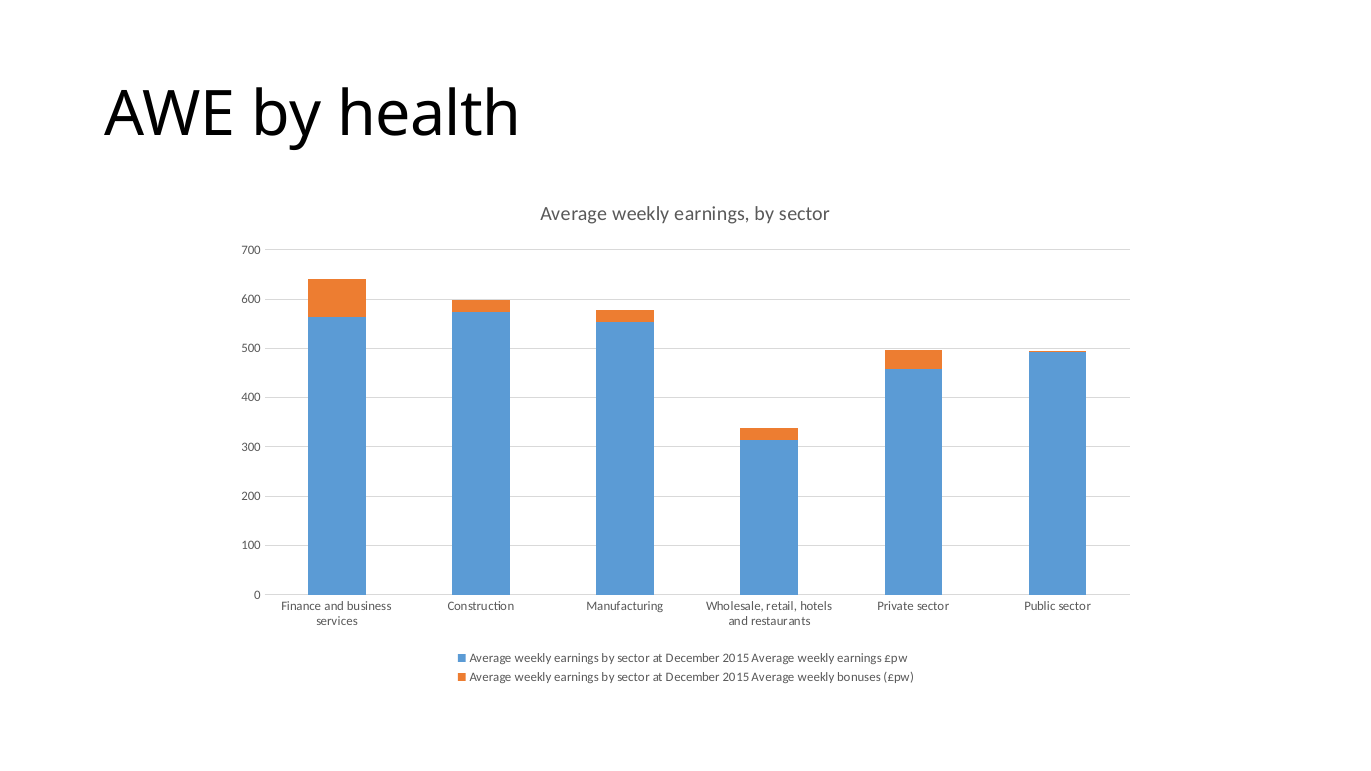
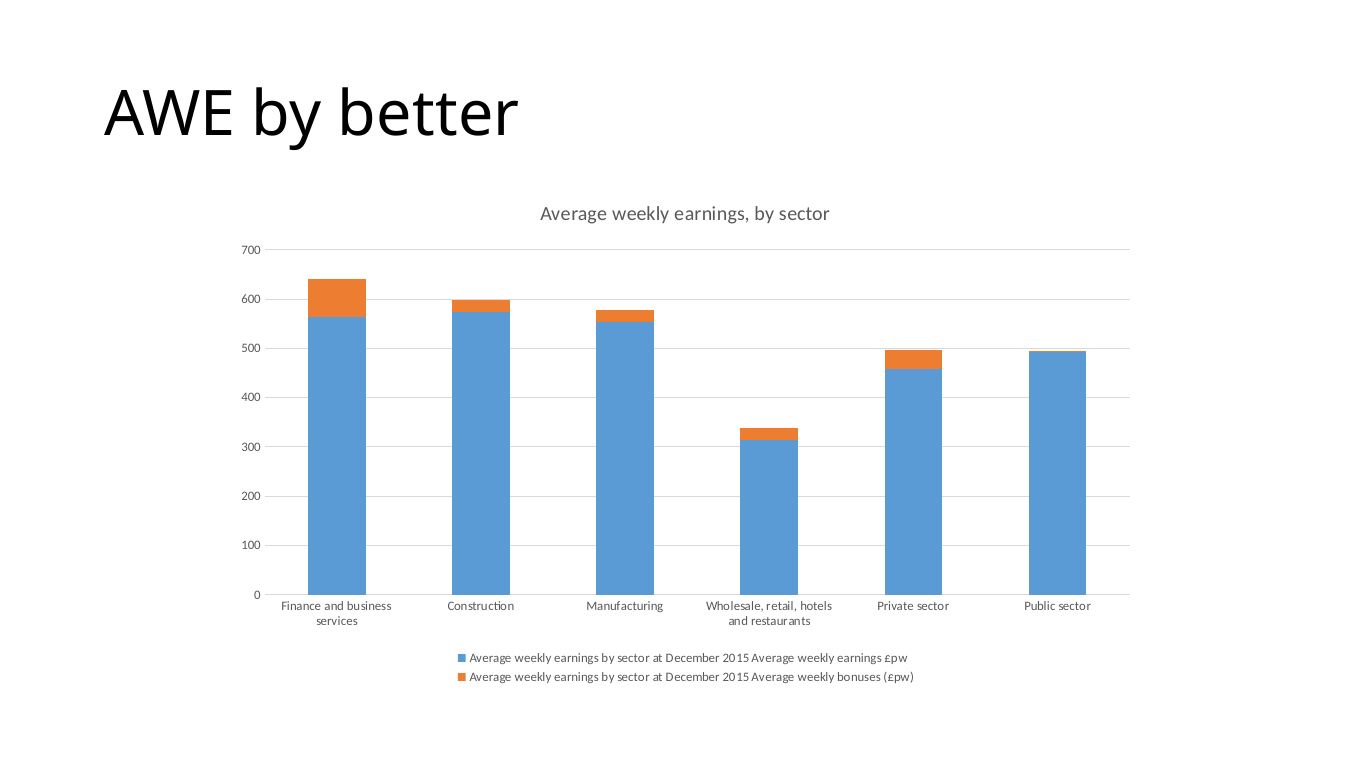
health: health -> better
